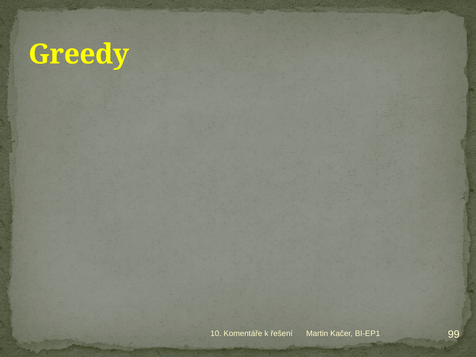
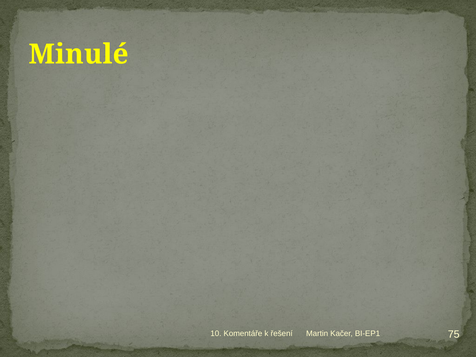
Greedy: Greedy -> Minulé
99: 99 -> 75
